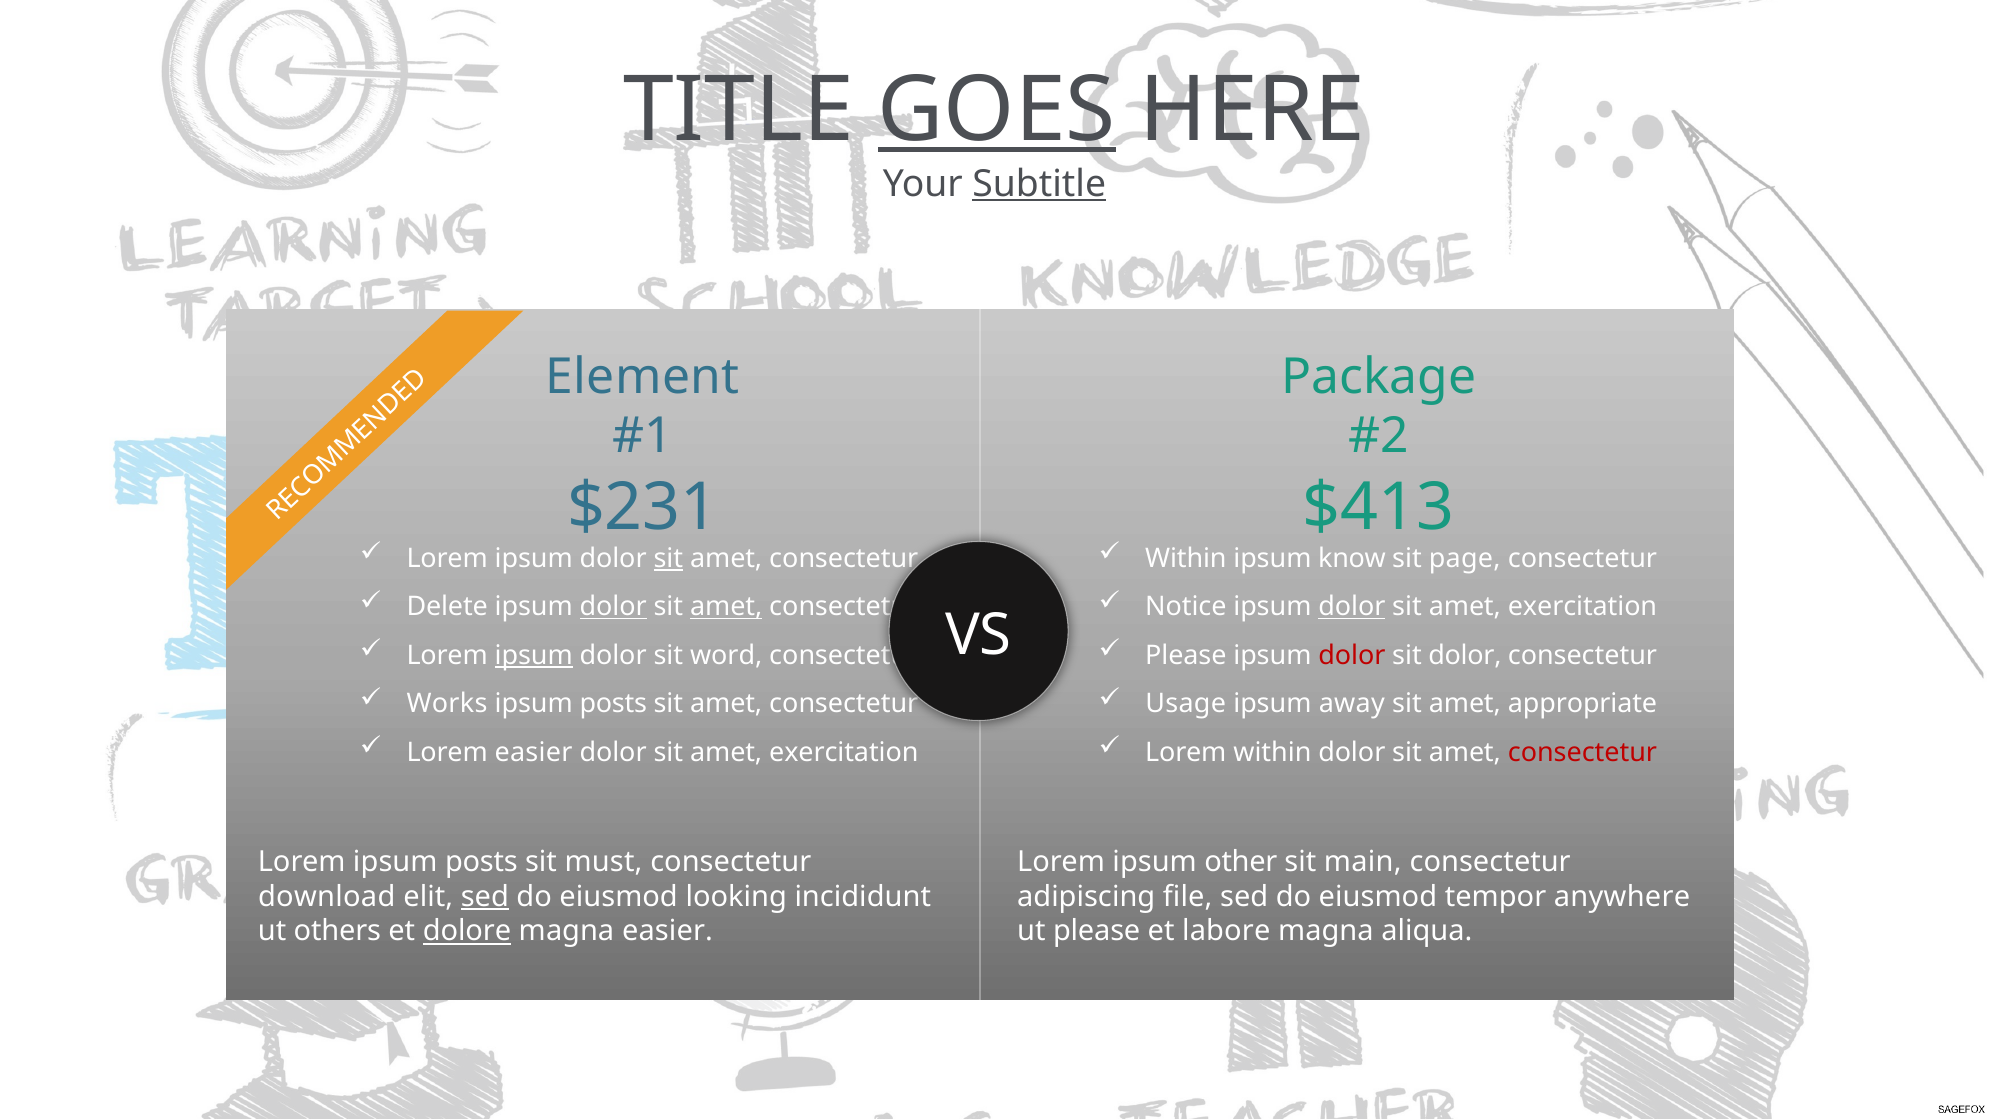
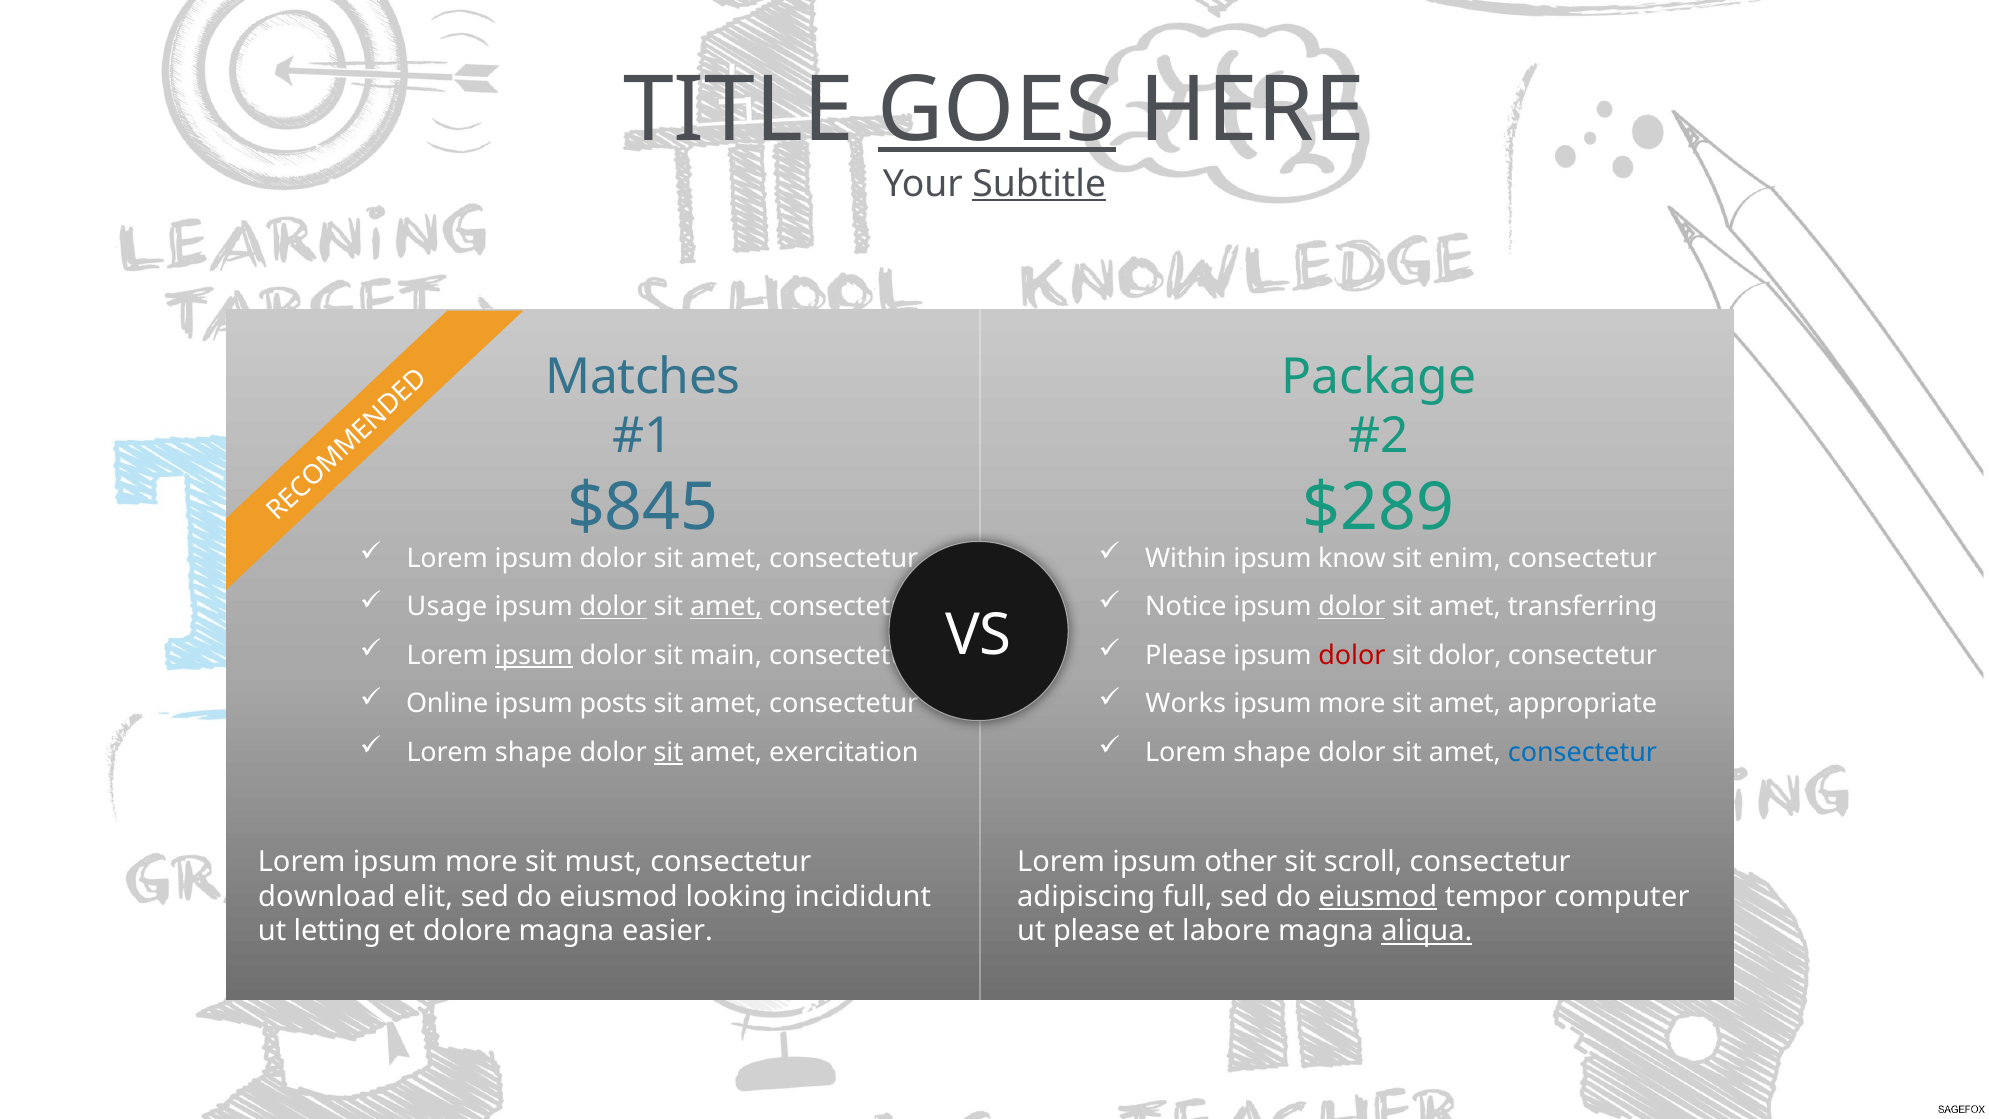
Element: Element -> Matches
$231: $231 -> $845
$413: $413 -> $289
sit at (668, 558) underline: present -> none
page: page -> enim
Delete: Delete -> Usage
exercitation at (1582, 607): exercitation -> transferring
word: word -> main
Works: Works -> Online
Usage: Usage -> Works
away at (1352, 704): away -> more
easier at (534, 752): easier -> shape
sit at (668, 752) underline: none -> present
within at (1272, 752): within -> shape
consectetur at (1582, 752) colour: red -> blue
Lorem ipsum posts: posts -> more
main: main -> scroll
sed at (485, 896) underline: present -> none
file: file -> full
eiusmod at (1378, 896) underline: none -> present
anywhere: anywhere -> computer
others: others -> letting
dolore underline: present -> none
aliqua underline: none -> present
